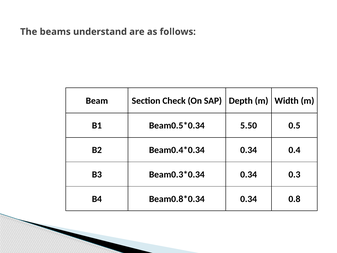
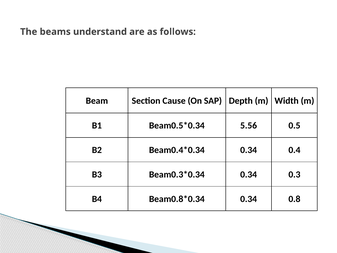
Check: Check -> Cause
5.50: 5.50 -> 5.56
